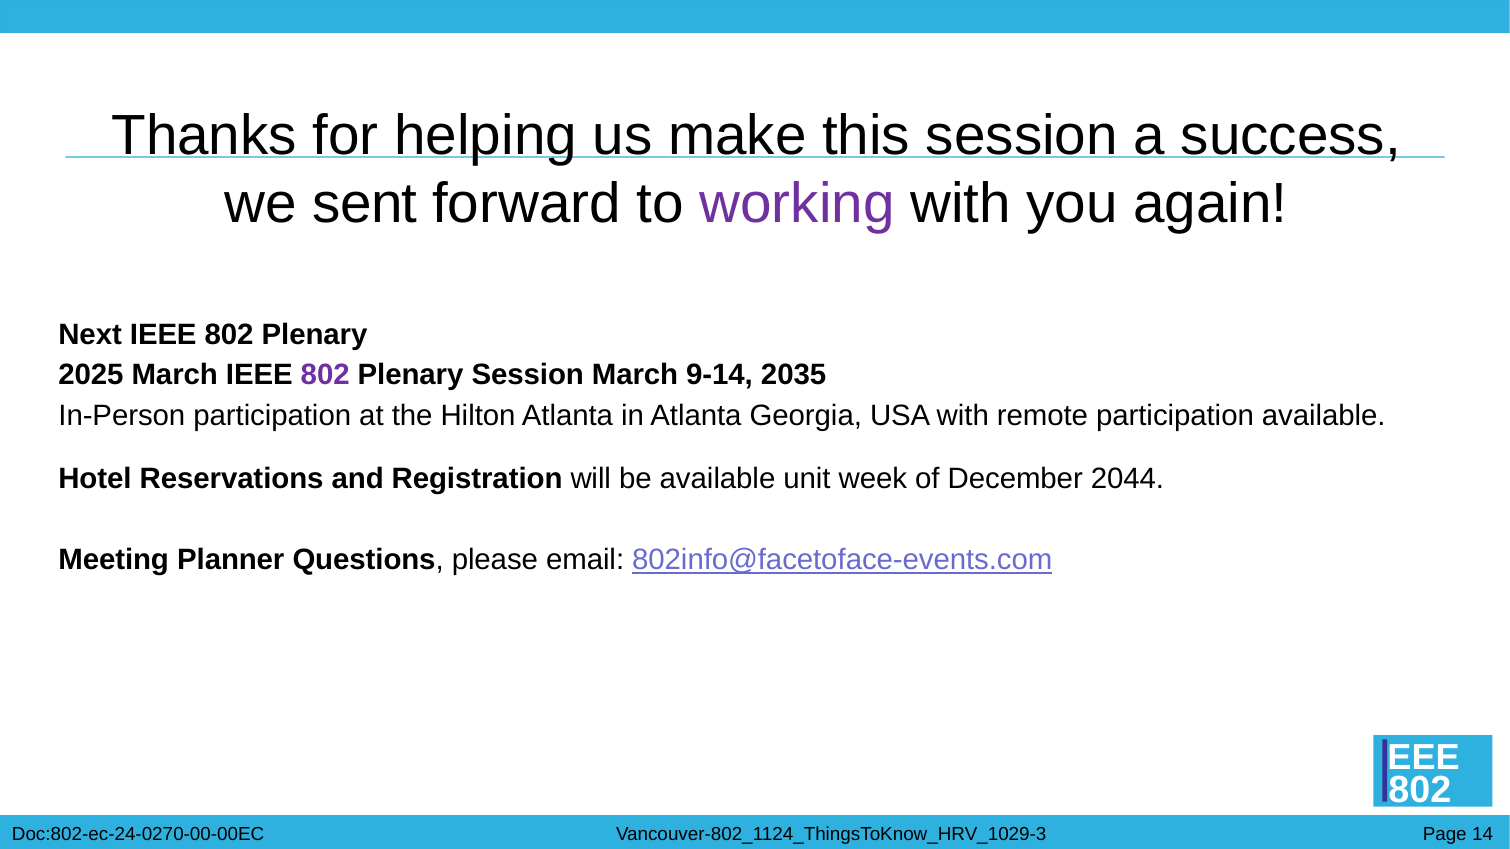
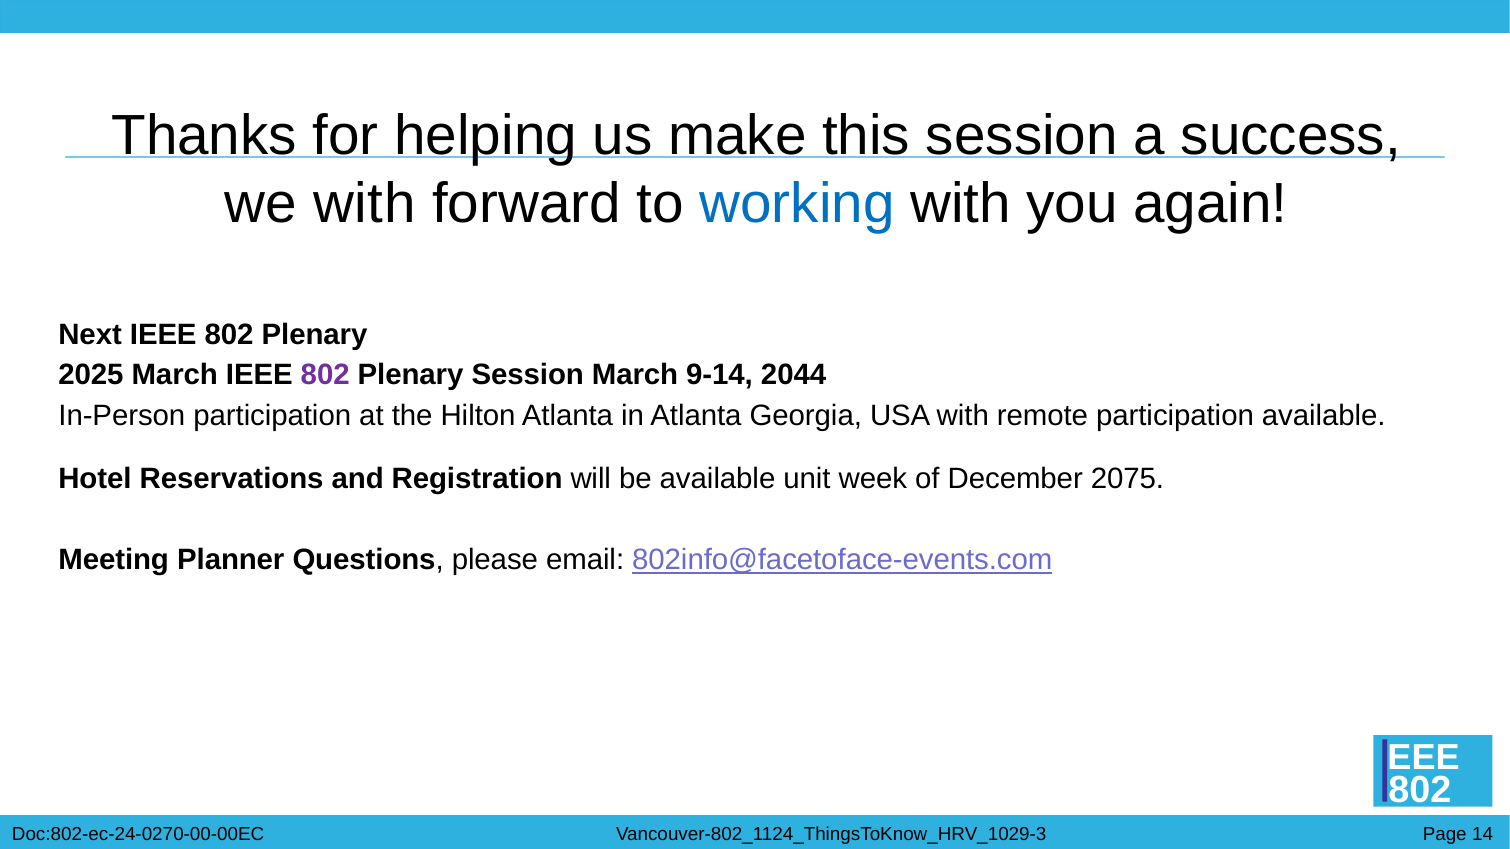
we sent: sent -> with
working colour: purple -> blue
2035: 2035 -> 2044
2044: 2044 -> 2075
